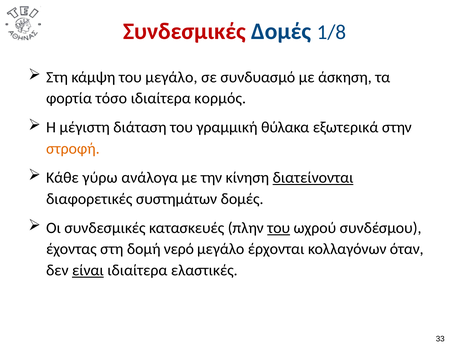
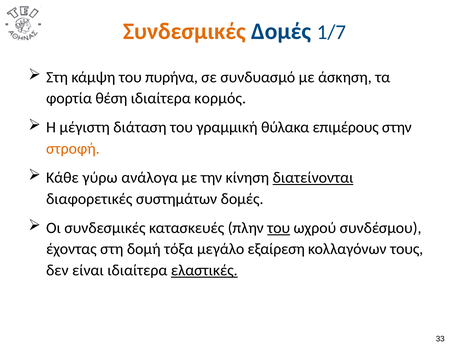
Συνδεσμικές at (184, 31) colour: red -> orange
1/8: 1/8 -> 1/7
του μεγάλο: μεγάλο -> πυρήνα
τόσο: τόσο -> θέση
εξωτερικά: εξωτερικά -> επιμέρους
νερό: νερό -> τόξα
έρχονται: έρχονται -> εξαίρεση
όταν: όταν -> τους
είναι underline: present -> none
ελαστικές underline: none -> present
